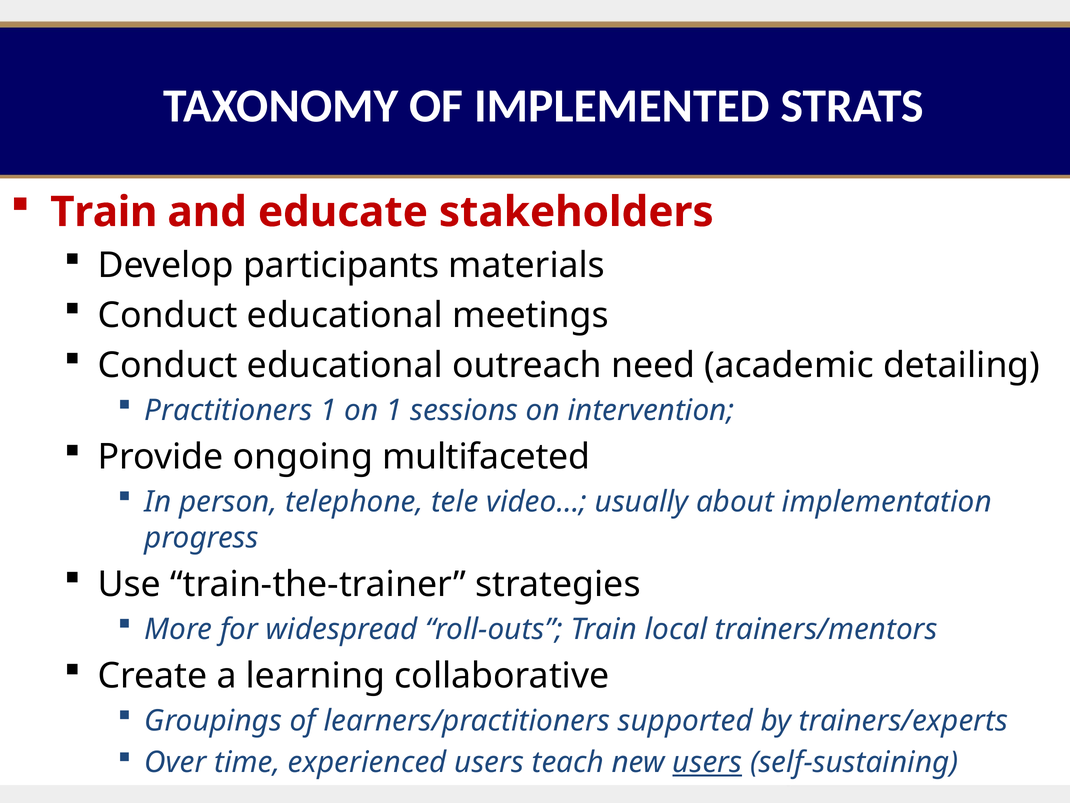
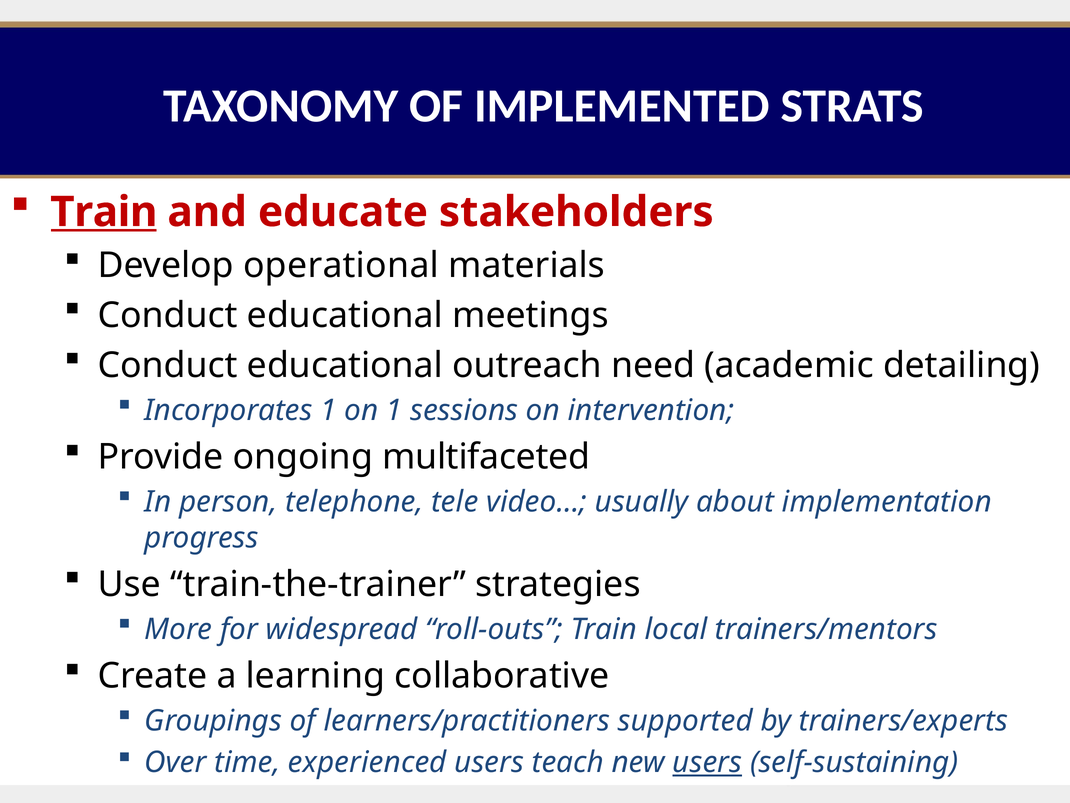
Train at (104, 212) underline: none -> present
participants: participants -> operational
Practitioners: Practitioners -> Incorporates
